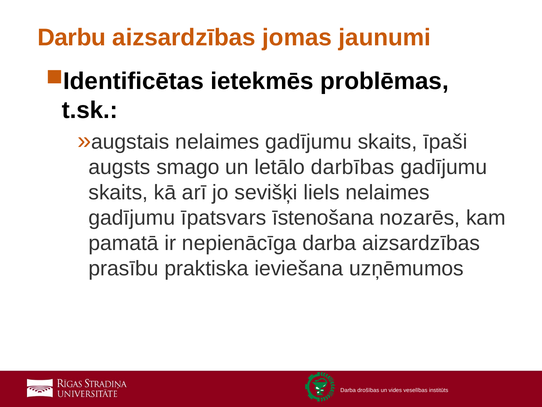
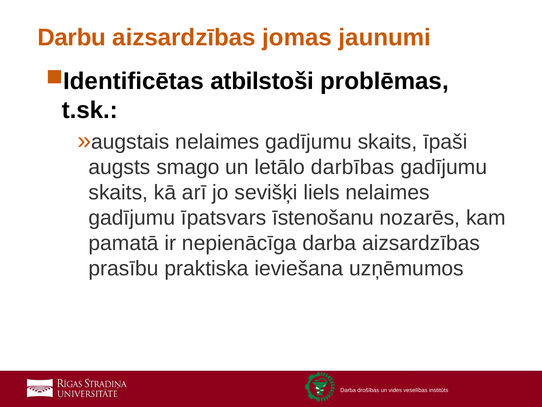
ietekmēs: ietekmēs -> atbilstoši
īstenošana: īstenošana -> īstenošanu
